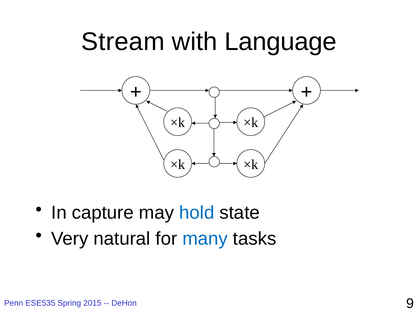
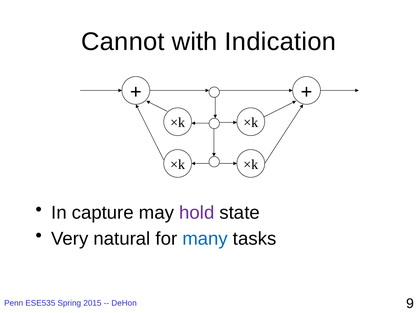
Stream: Stream -> Cannot
Language: Language -> Indication
hold colour: blue -> purple
